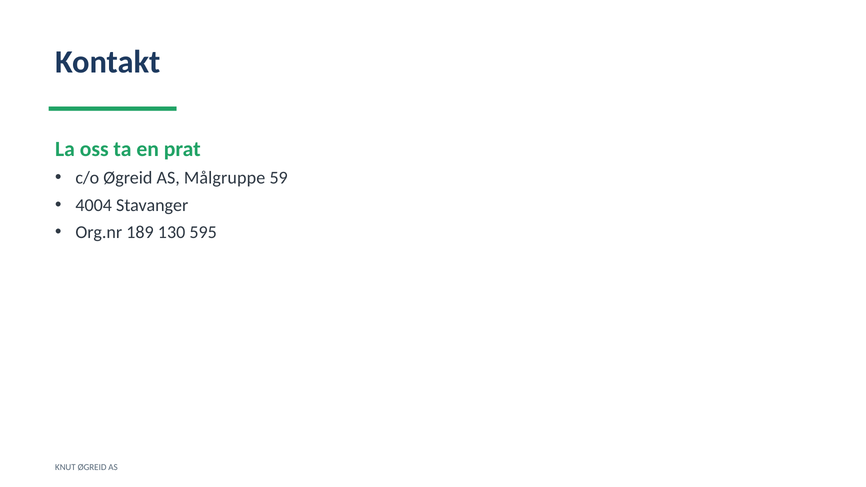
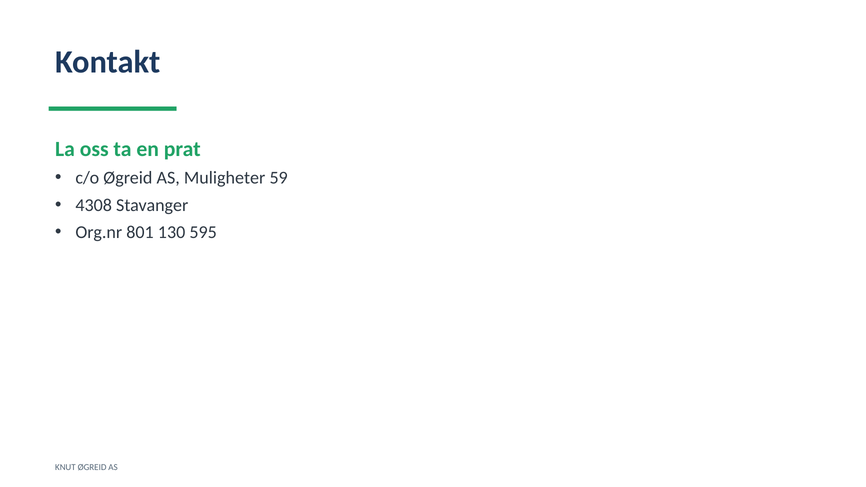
Målgruppe: Målgruppe -> Muligheter
4004: 4004 -> 4308
189: 189 -> 801
